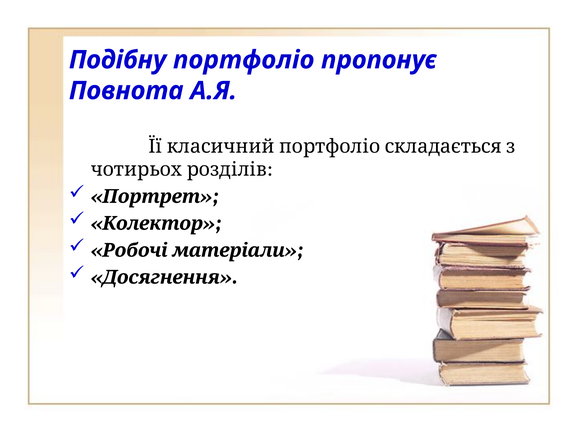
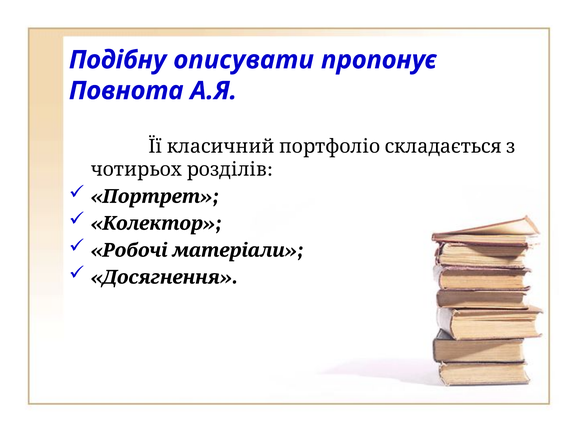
портфоліо: портфоліо -> описувати
